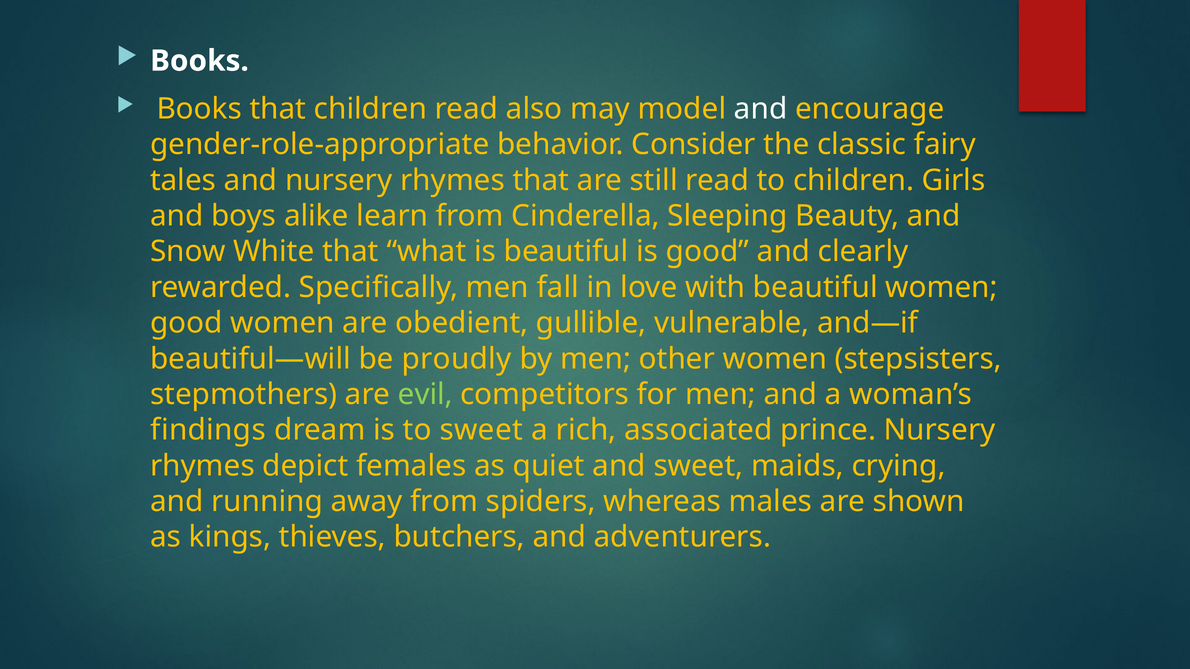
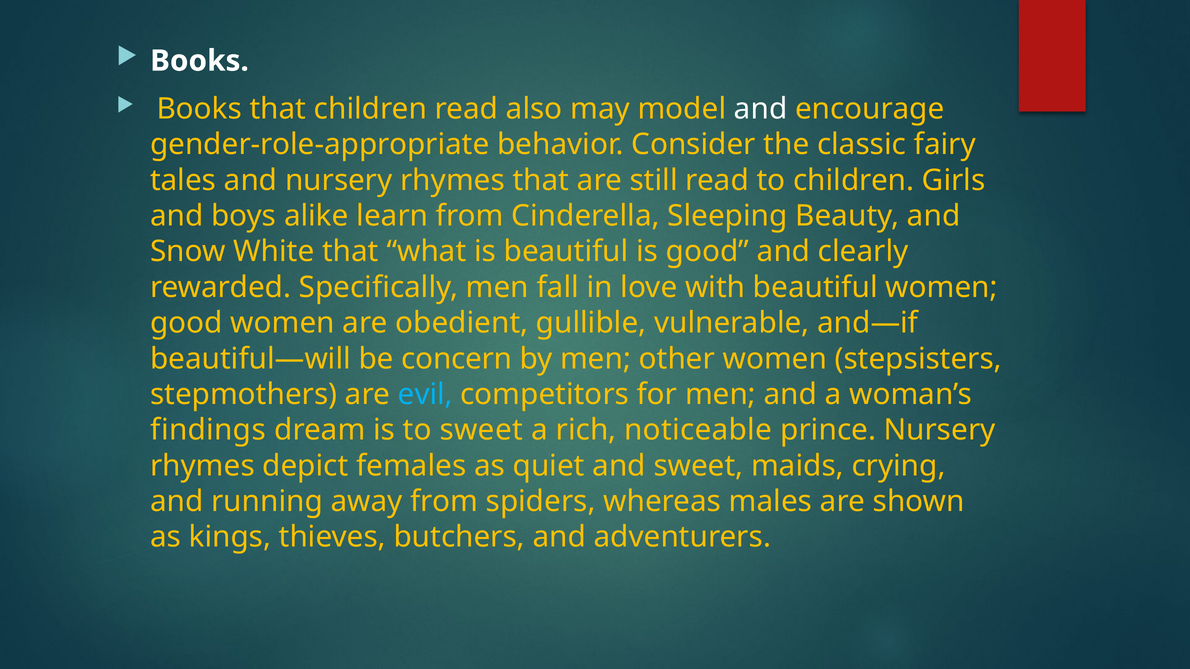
proudly: proudly -> concern
evil colour: light green -> light blue
associated: associated -> noticeable
